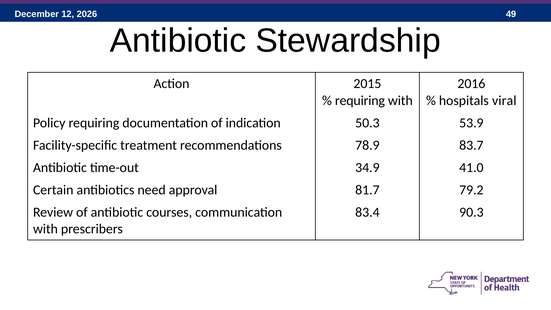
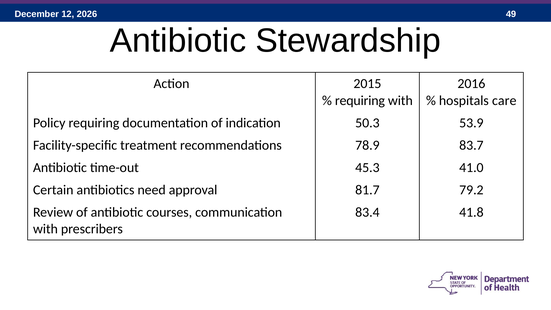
viral: viral -> care
34.9: 34.9 -> 45.3
90.3: 90.3 -> 41.8
